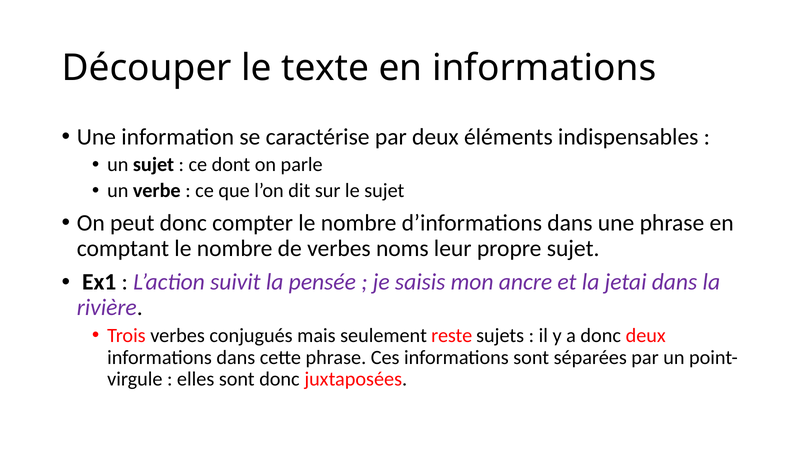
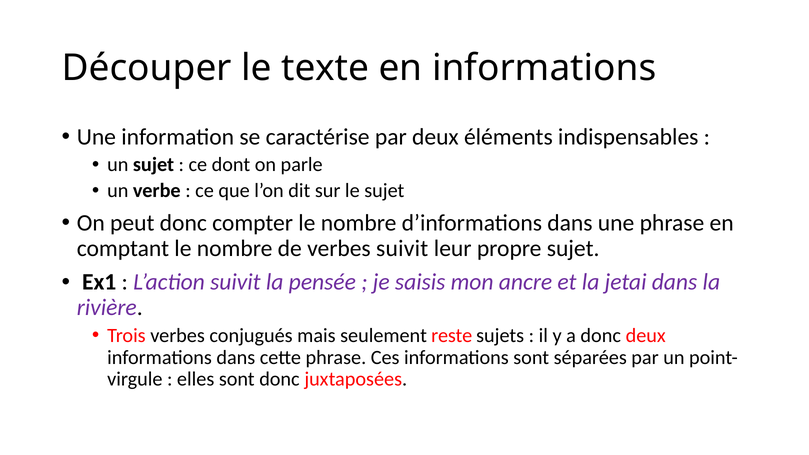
verbes noms: noms -> suivit
